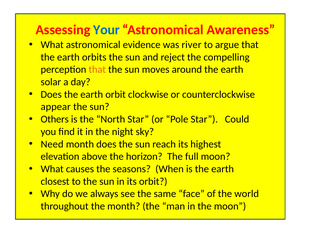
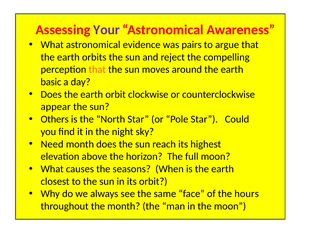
Your colour: blue -> purple
river: river -> pairs
solar: solar -> basic
world: world -> hours
